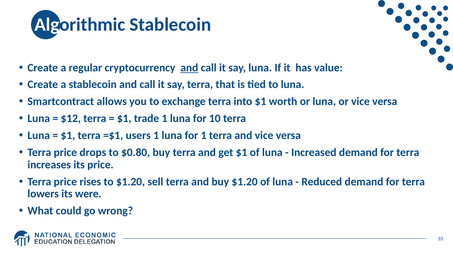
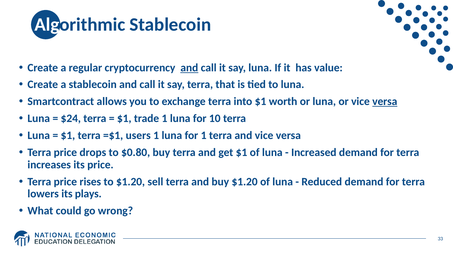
versa at (385, 101) underline: none -> present
$12: $12 -> $24
were: were -> plays
